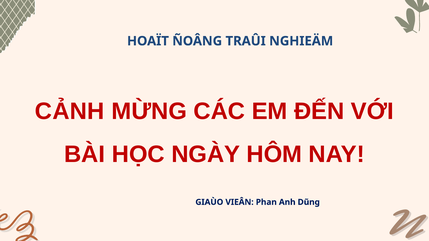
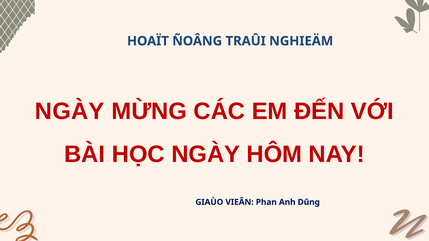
CẢNH at (70, 112): CẢNH -> NGÀY
